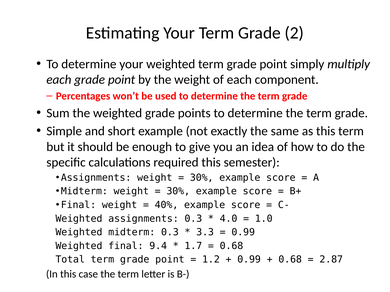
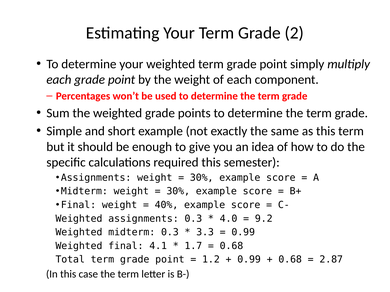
1.0: 1.0 -> 9.2
9.4: 9.4 -> 4.1
